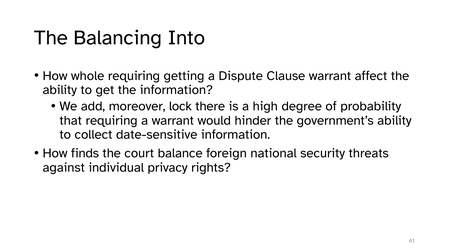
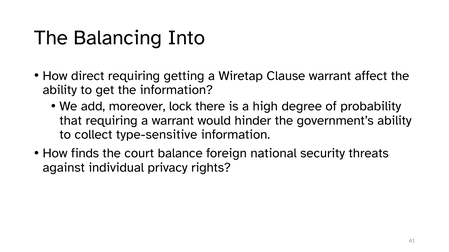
whole: whole -> direct
Dispute: Dispute -> Wiretap
date-sensitive: date-sensitive -> type-sensitive
